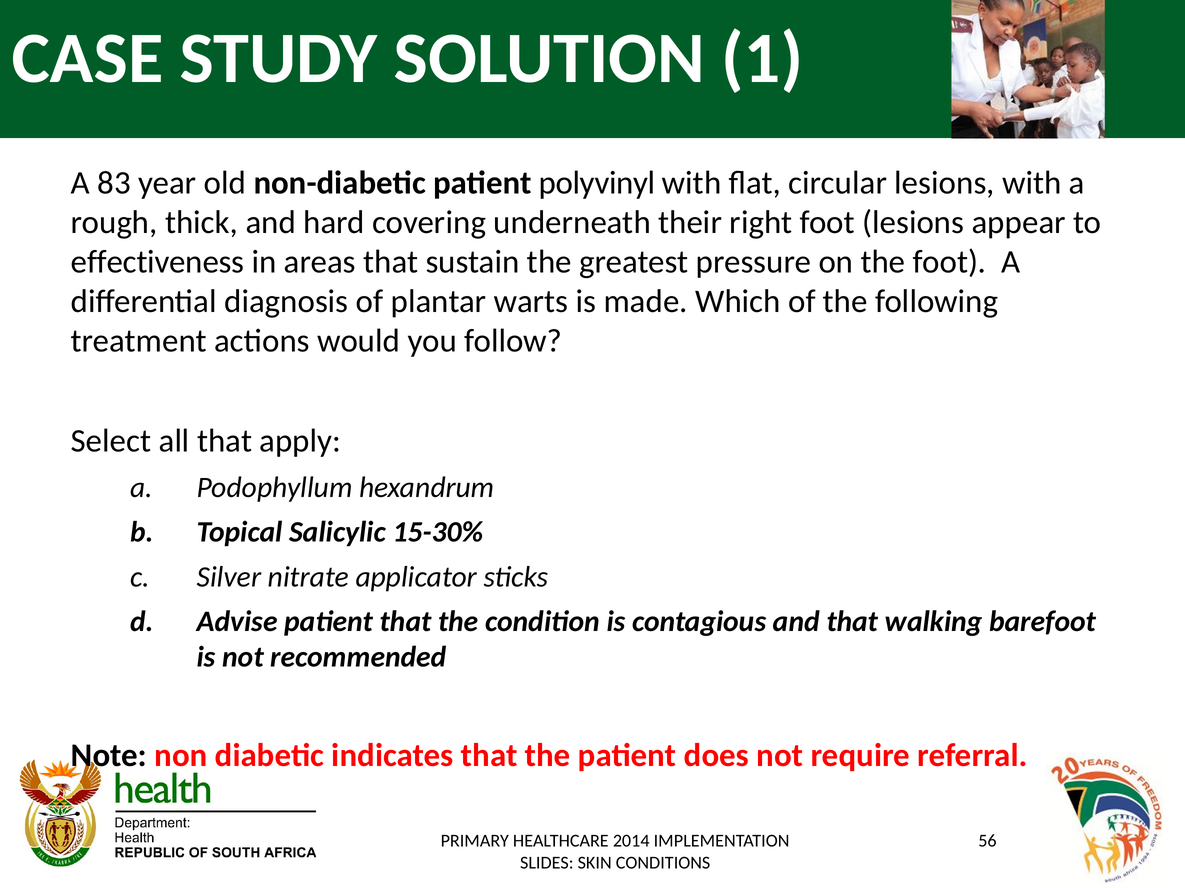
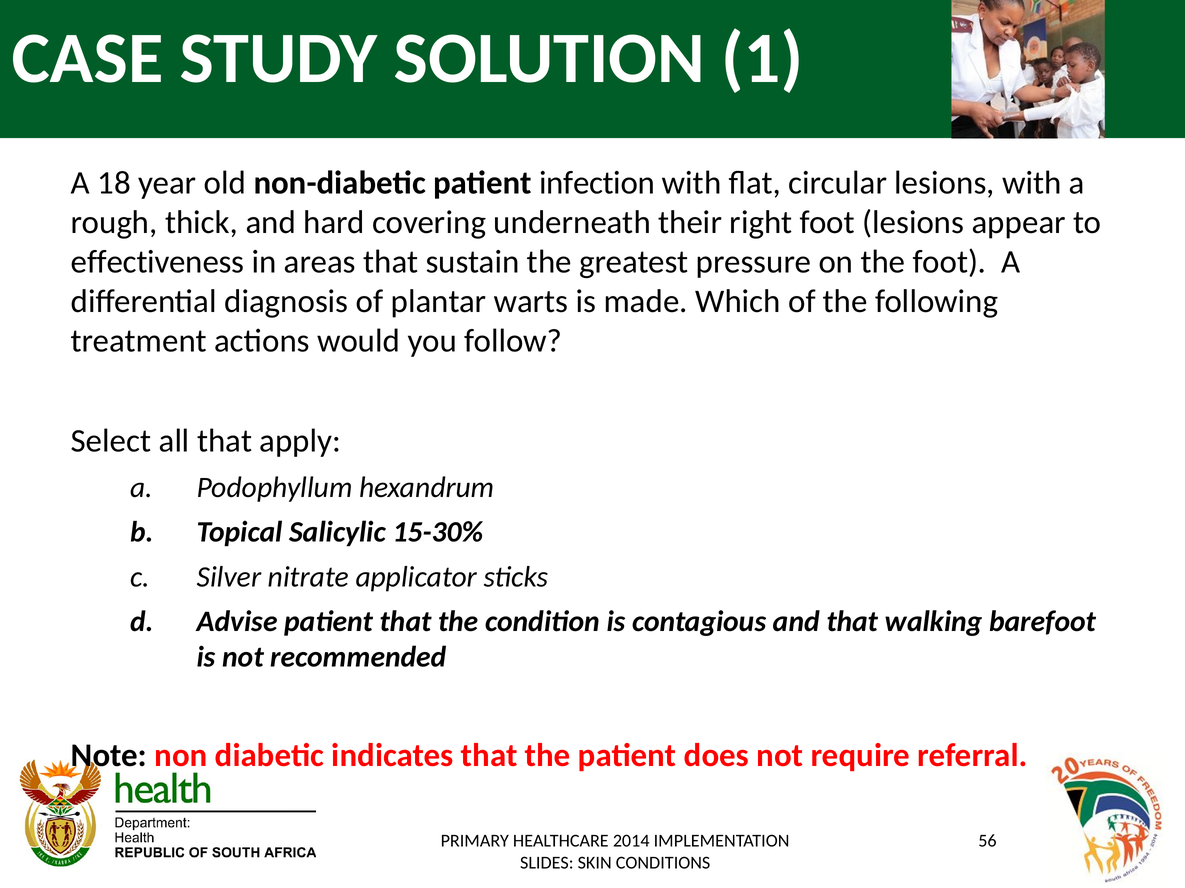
83: 83 -> 18
polyvinyl: polyvinyl -> infection
